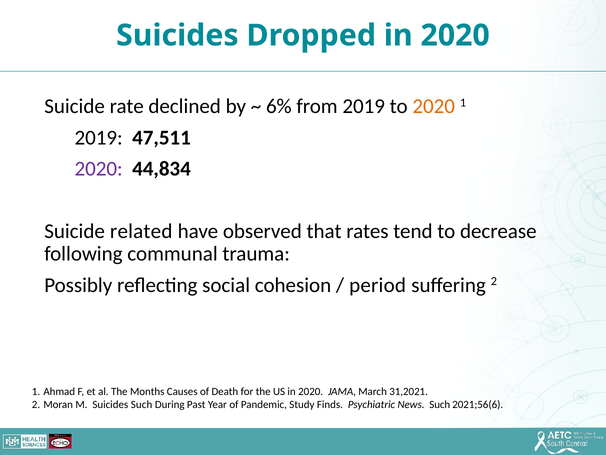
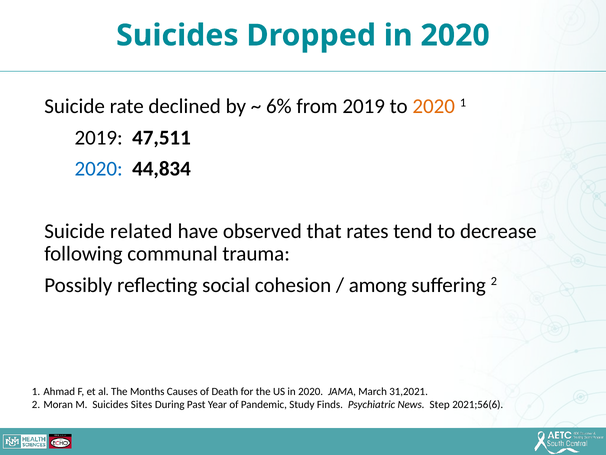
2020 at (99, 169) colour: purple -> blue
period: period -> among
Suicides Such: Such -> Sites
News Such: Such -> Step
